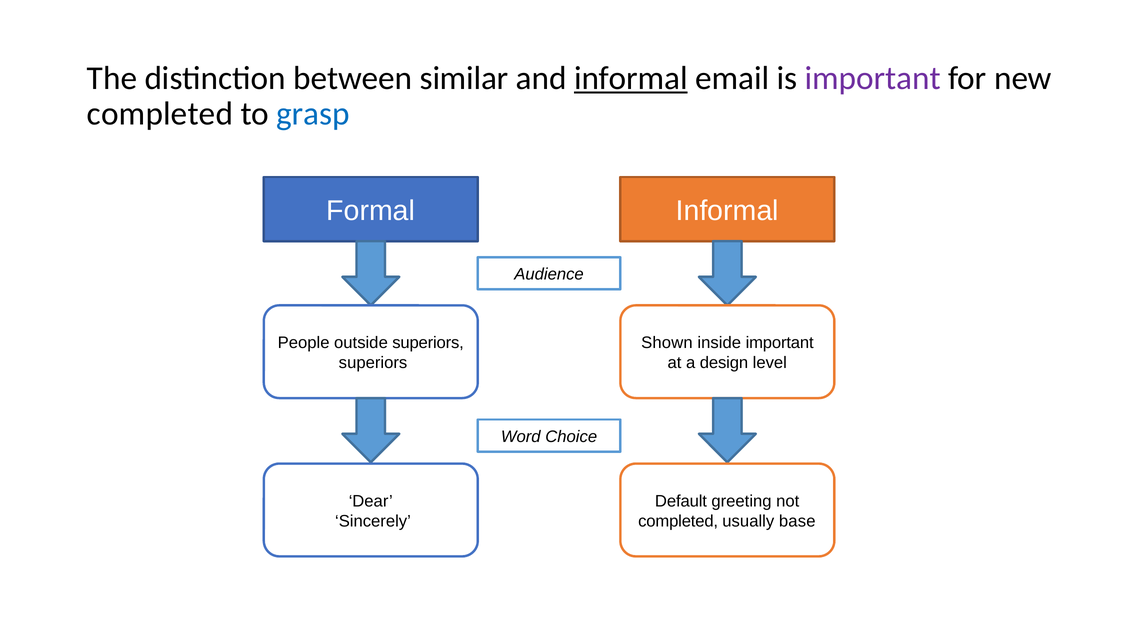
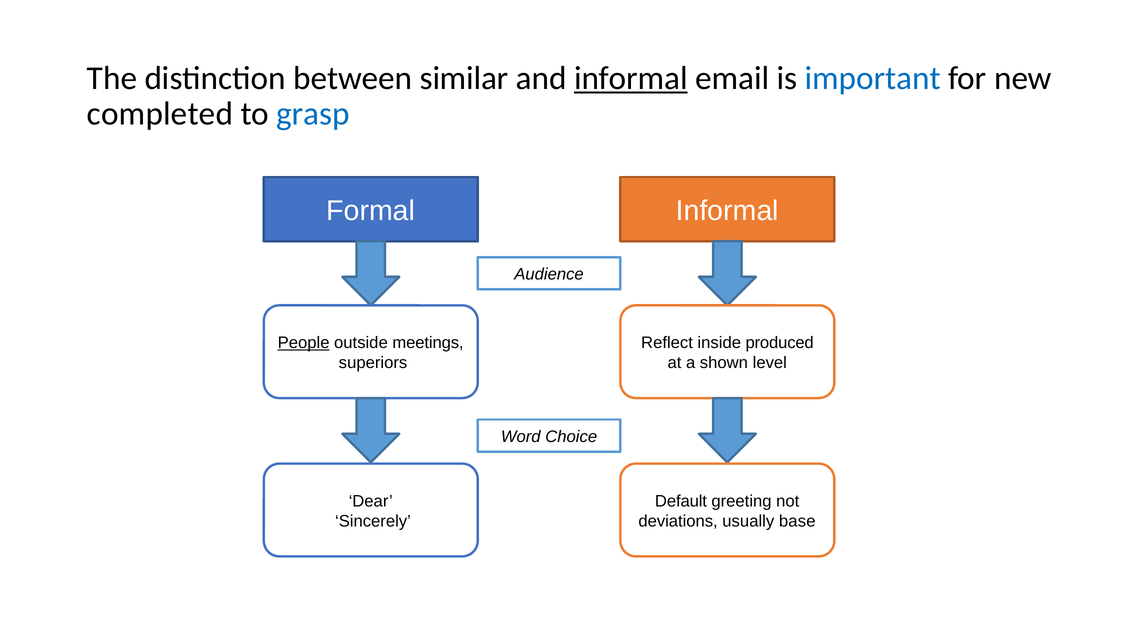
important at (873, 78) colour: purple -> blue
People underline: none -> present
outside superiors: superiors -> meetings
Shown: Shown -> Reflect
inside important: important -> produced
design: design -> shown
completed at (678, 521): completed -> deviations
